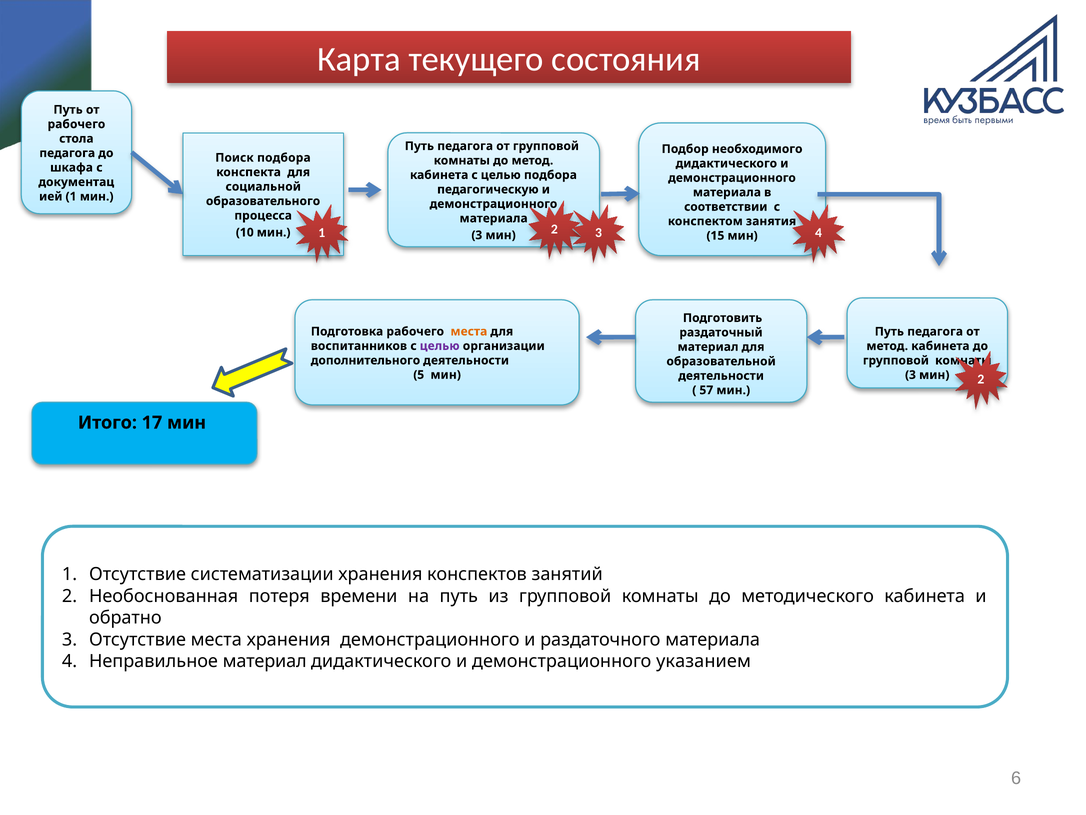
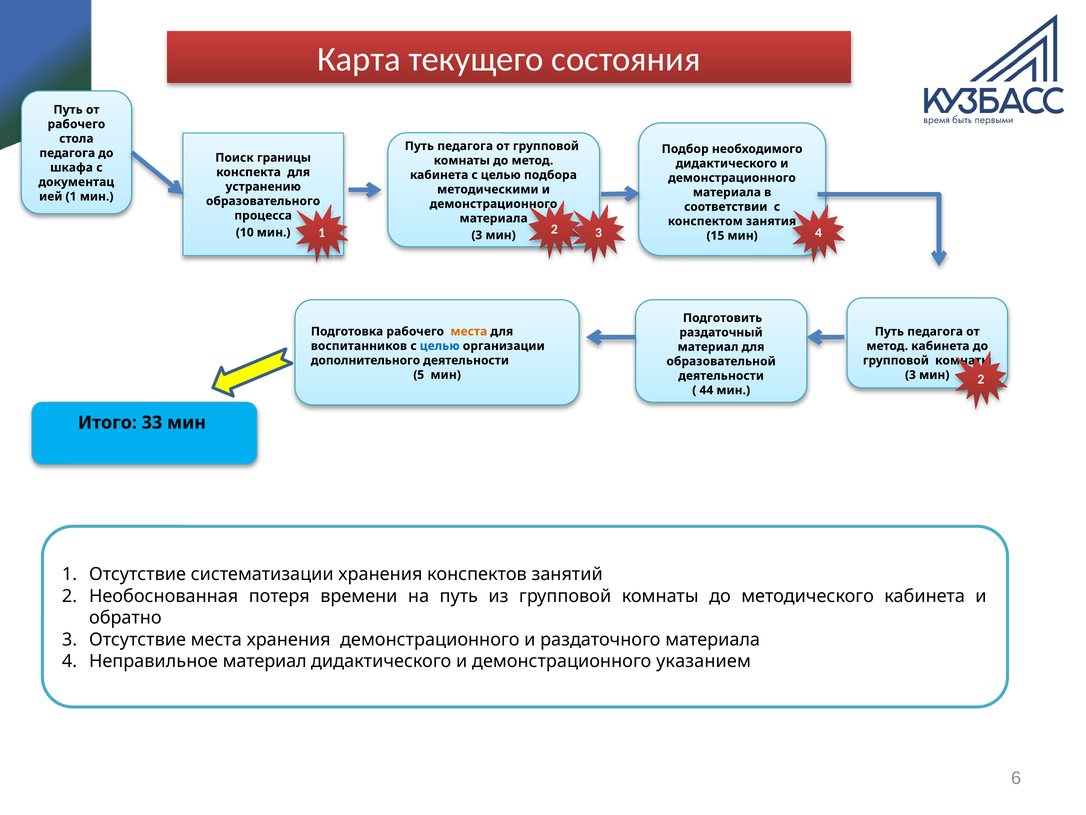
Поиск подбора: подбора -> границы
социальной: социальной -> устранению
педагогическую: педагогическую -> методическими
целью at (440, 346) colour: purple -> blue
57: 57 -> 44
17: 17 -> 33
